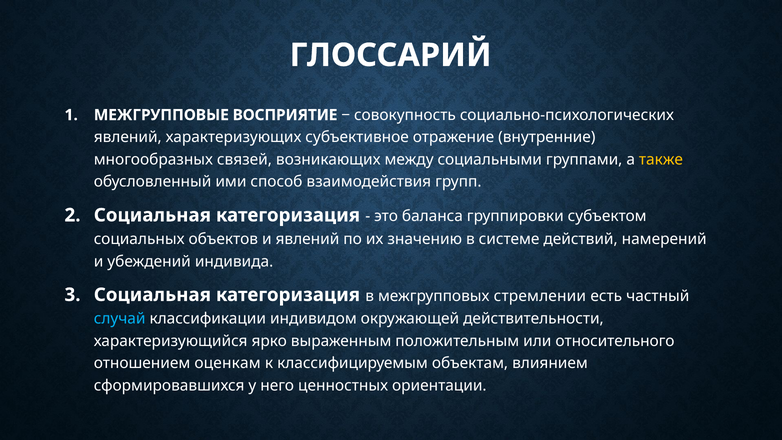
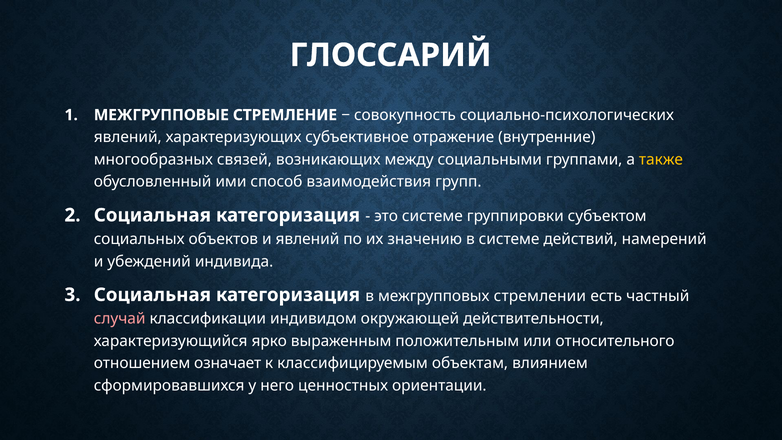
ВОСПРИЯТИЕ: ВОСПРИЯТИЕ -> СТРЕМЛЕНИЕ
это баланса: баланса -> системе
случай colour: light blue -> pink
оценкам: оценкам -> означает
